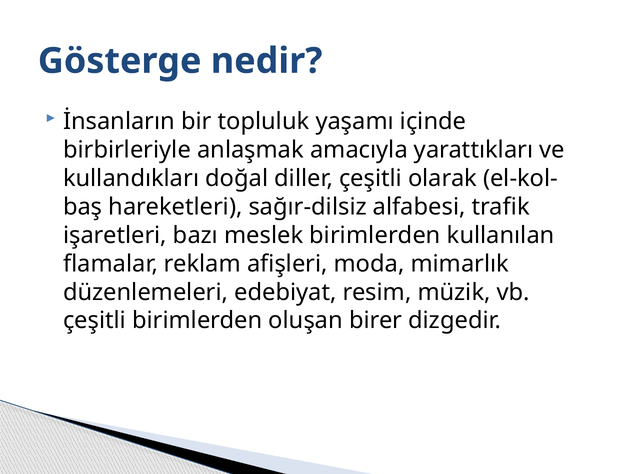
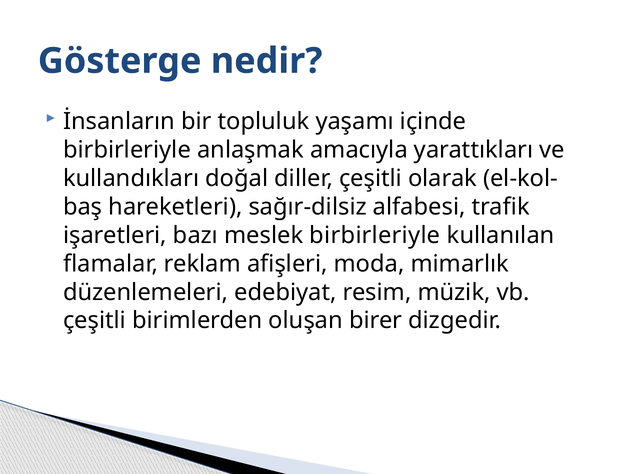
meslek birimlerden: birimlerden -> birbirleriyle
